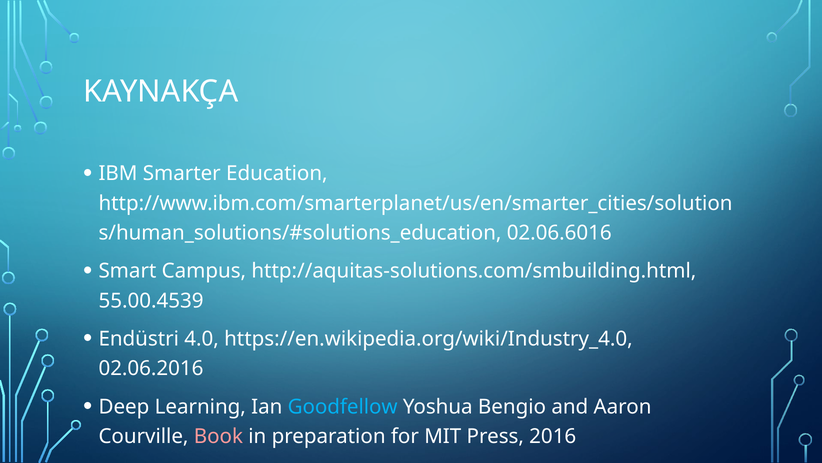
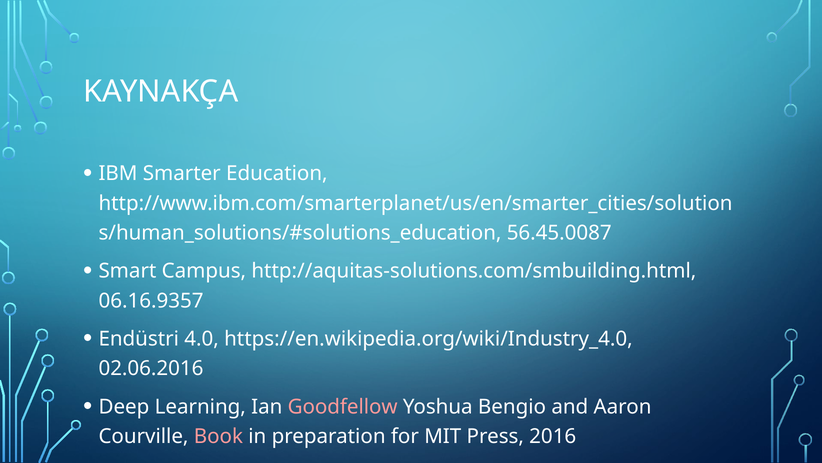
02.06.6016: 02.06.6016 -> 56.45.0087
55.00.4539: 55.00.4539 -> 06.16.9357
Goodfellow colour: light blue -> pink
